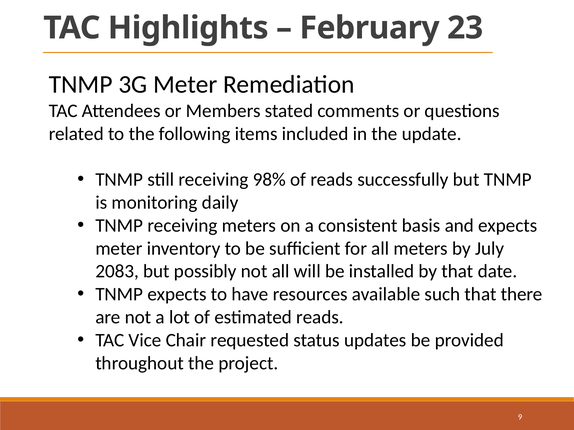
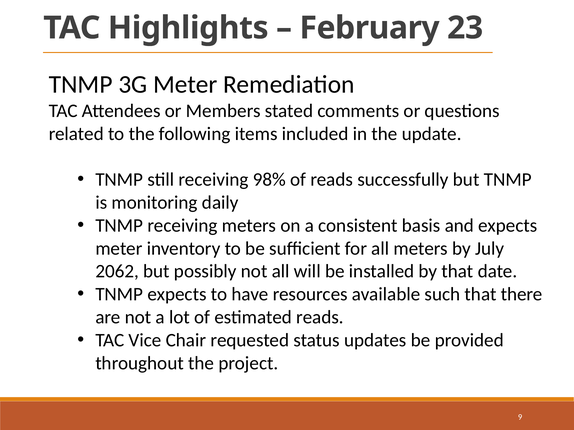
2083: 2083 -> 2062
